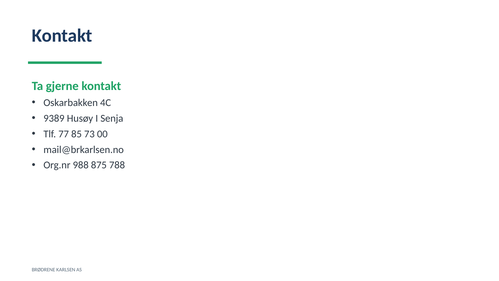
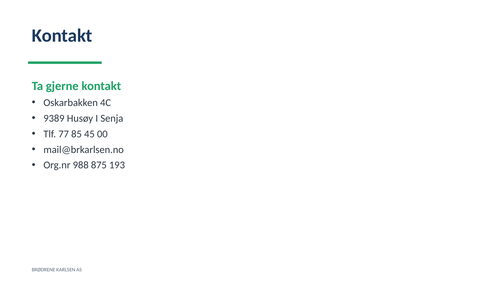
73: 73 -> 45
788: 788 -> 193
